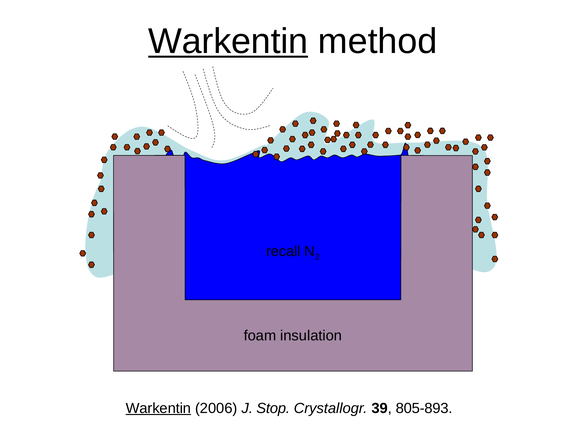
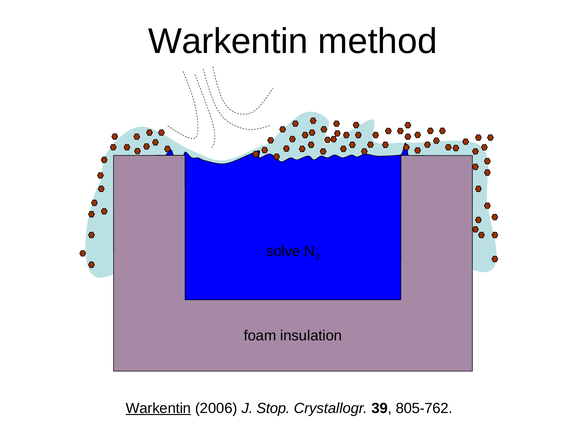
Warkentin at (228, 41) underline: present -> none
recall: recall -> solve
805-893: 805-893 -> 805-762
